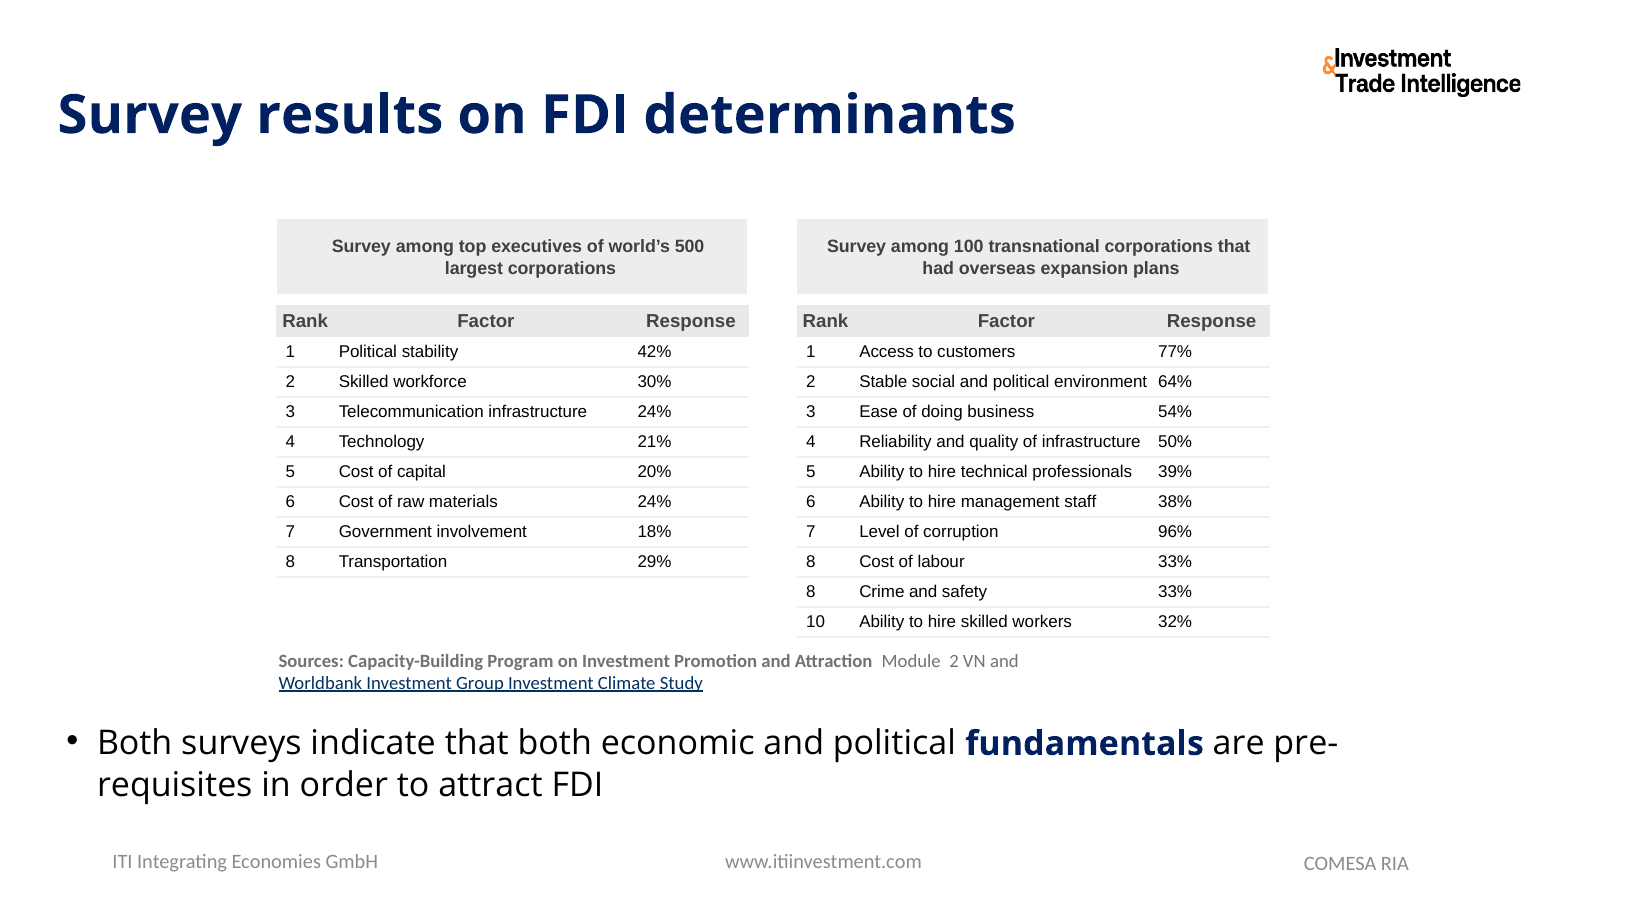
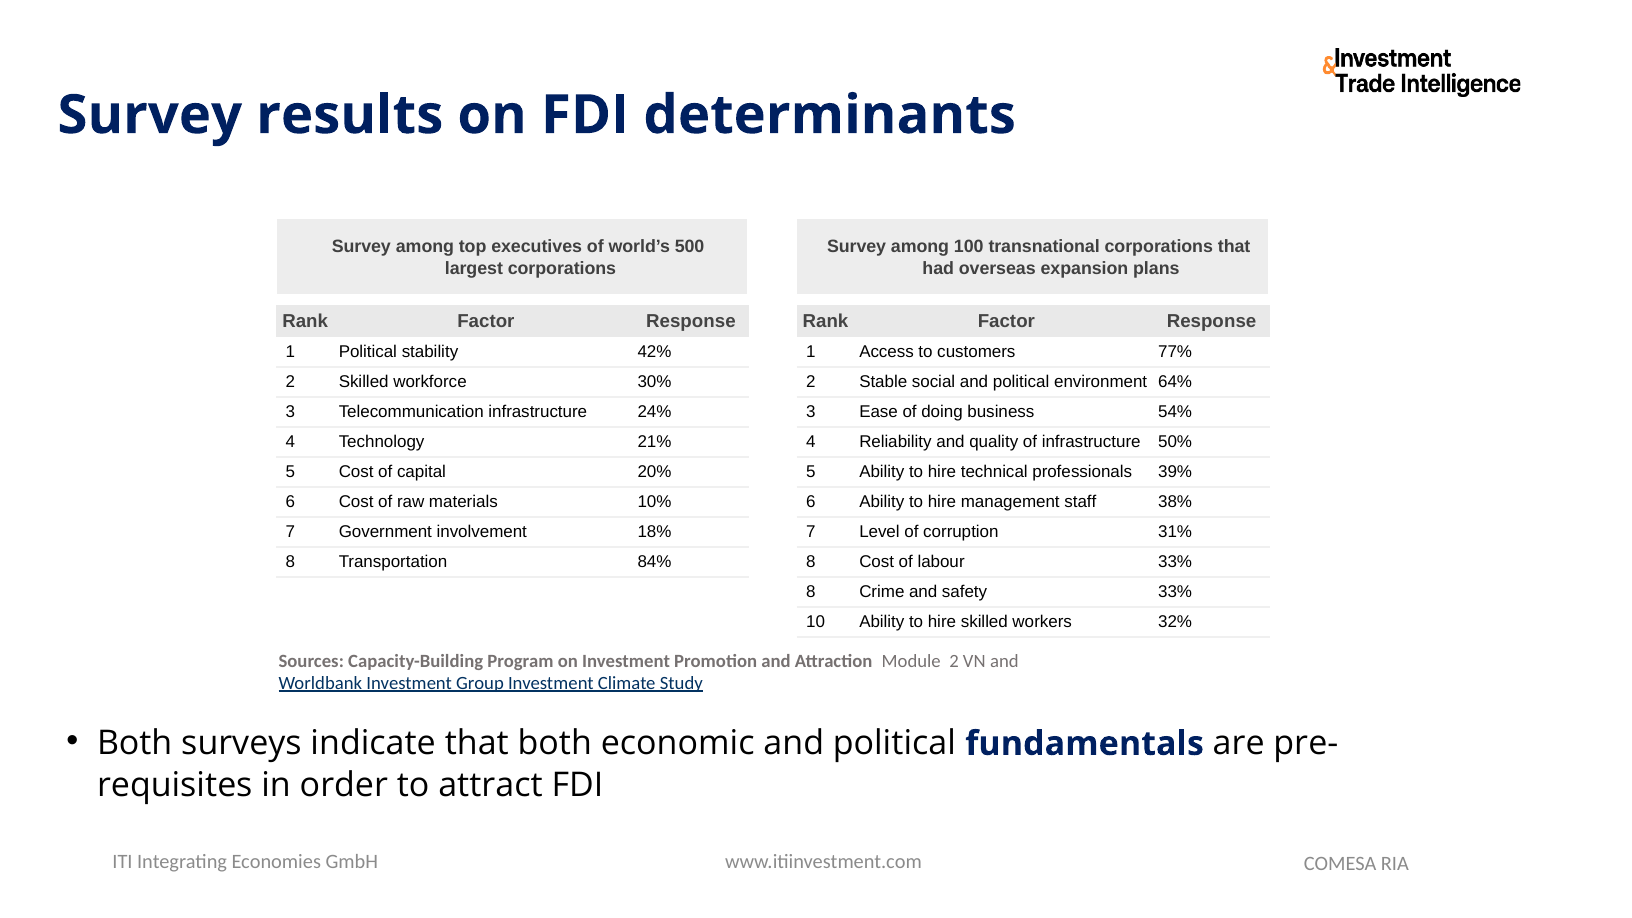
materials 24%: 24% -> 10%
96%: 96% -> 31%
29%: 29% -> 84%
